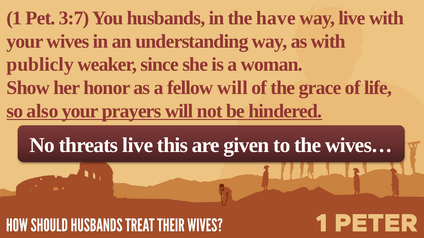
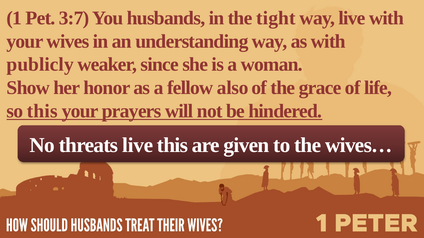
have: have -> tight
fellow will: will -> also
so also: also -> this
